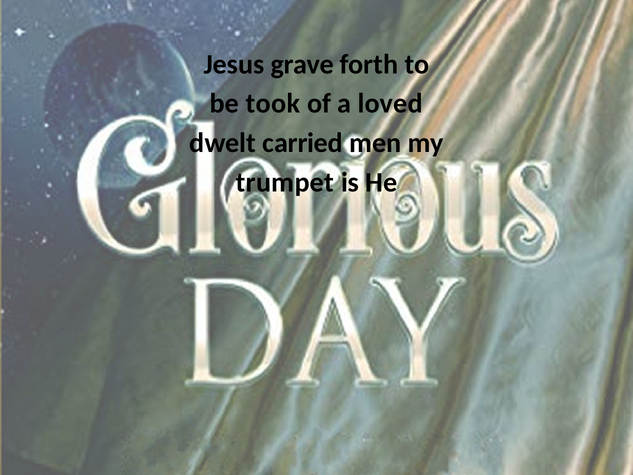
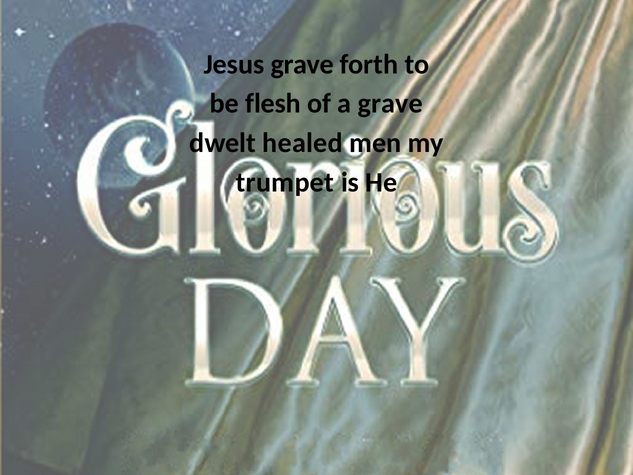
took: took -> flesh
a loved: loved -> grave
carried: carried -> healed
